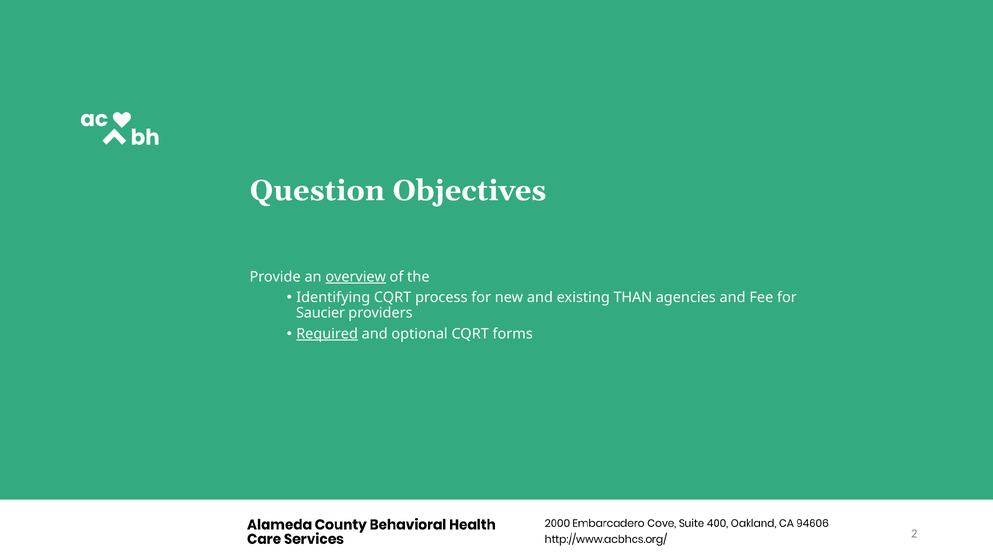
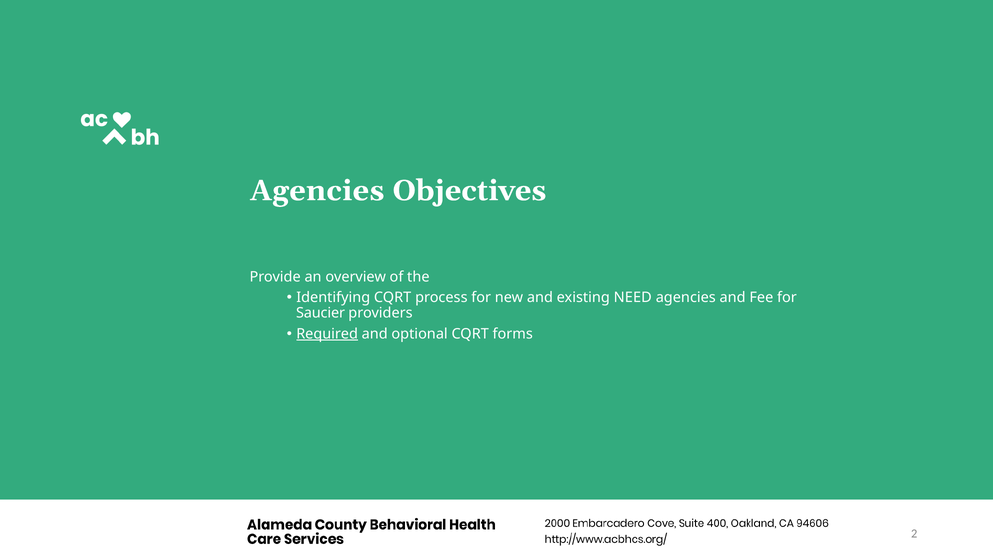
Question at (317, 190): Question -> Agencies
overview underline: present -> none
THAN: THAN -> NEED
